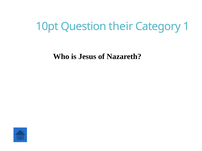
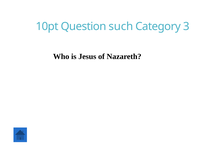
their: their -> such
1: 1 -> 3
